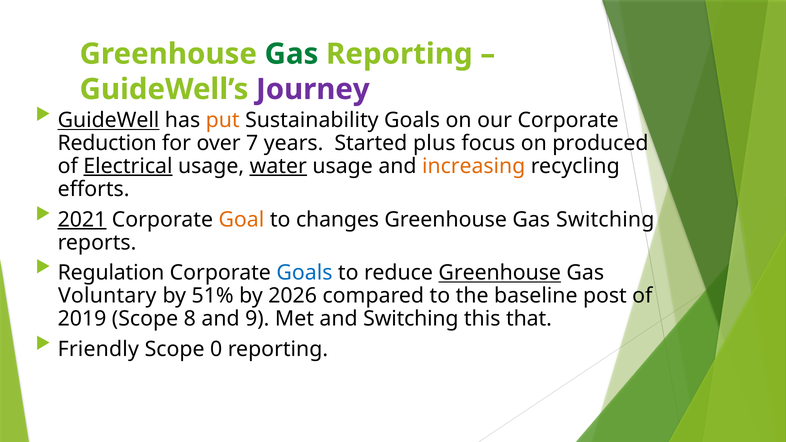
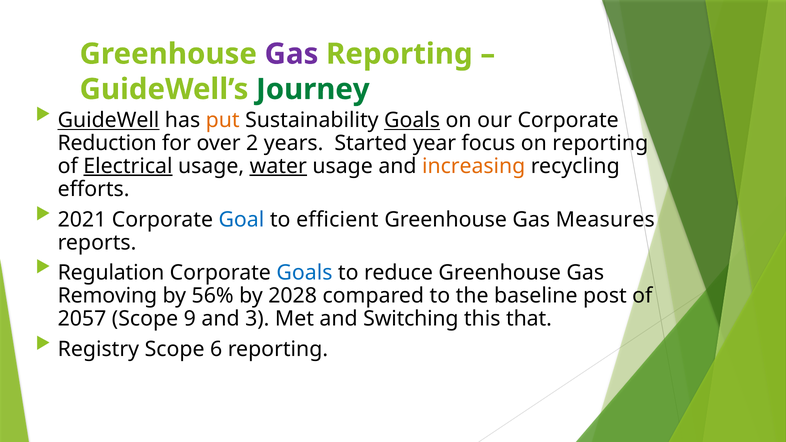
Gas at (291, 54) colour: green -> purple
Journey colour: purple -> green
Goals at (412, 120) underline: none -> present
7: 7 -> 2
plus: plus -> year
on produced: produced -> reporting
2021 underline: present -> none
Goal colour: orange -> blue
changes: changes -> efficient
Gas Switching: Switching -> Measures
Greenhouse at (500, 273) underline: present -> none
Voluntary: Voluntary -> Removing
51%: 51% -> 56%
2026: 2026 -> 2028
2019: 2019 -> 2057
8: 8 -> 9
9: 9 -> 3
Friendly: Friendly -> Registry
0: 0 -> 6
